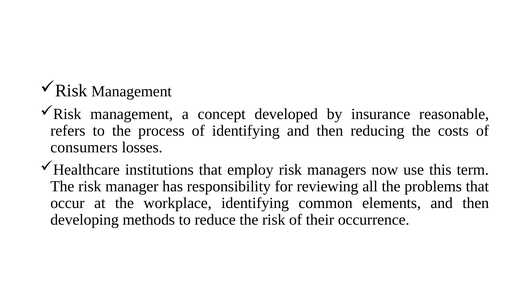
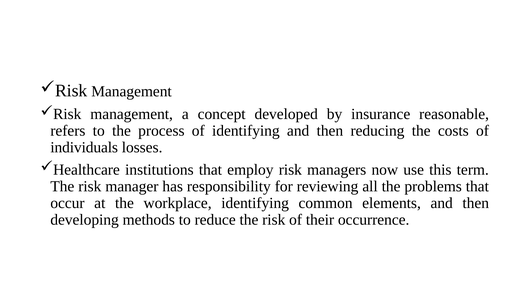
consumers: consumers -> individuals
